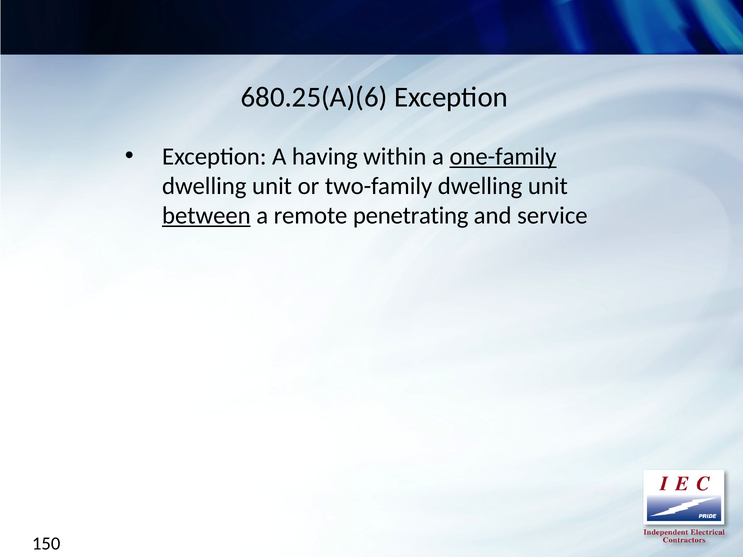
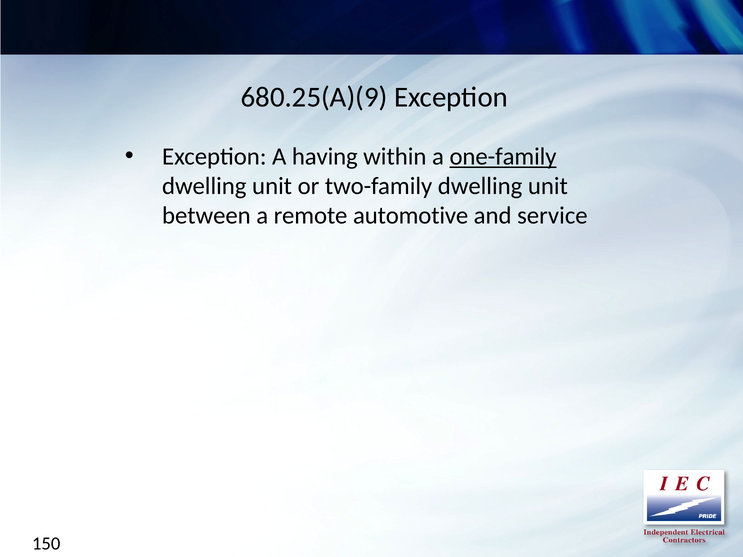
680.25(A)(6: 680.25(A)(6 -> 680.25(A)(9
between underline: present -> none
penetrating: penetrating -> automotive
